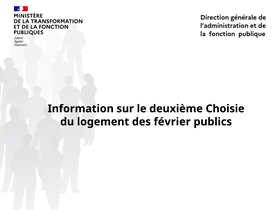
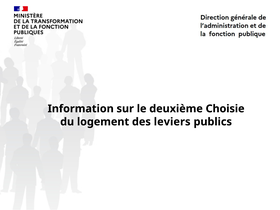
février: février -> leviers
